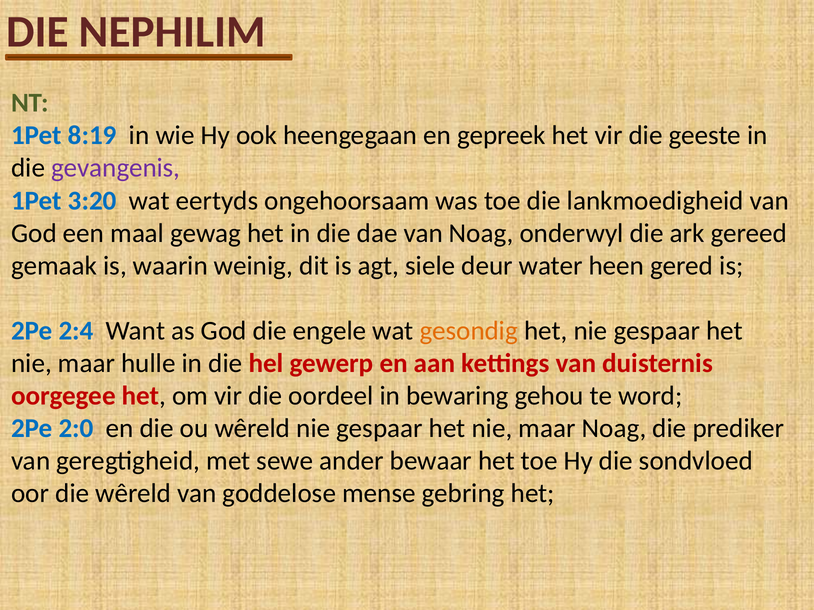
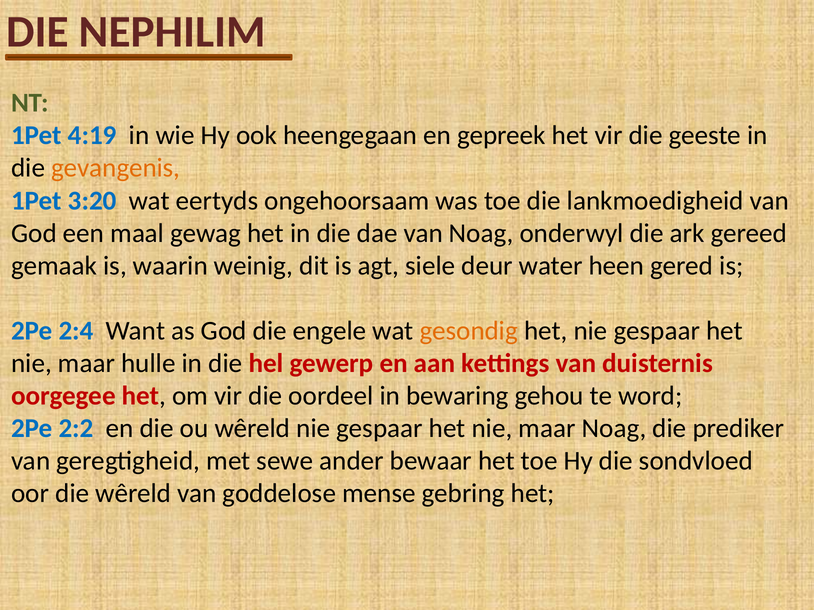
8:19: 8:19 -> 4:19
gevangenis colour: purple -> orange
2:0: 2:0 -> 2:2
